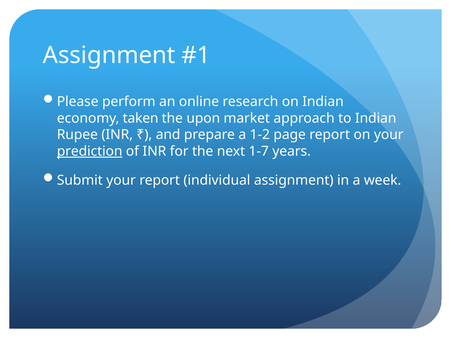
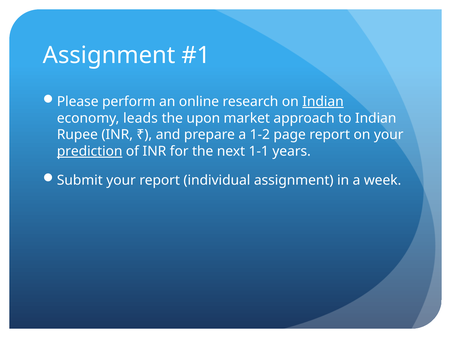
Indian at (323, 102) underline: none -> present
taken: taken -> leads
1-7: 1-7 -> 1-1
